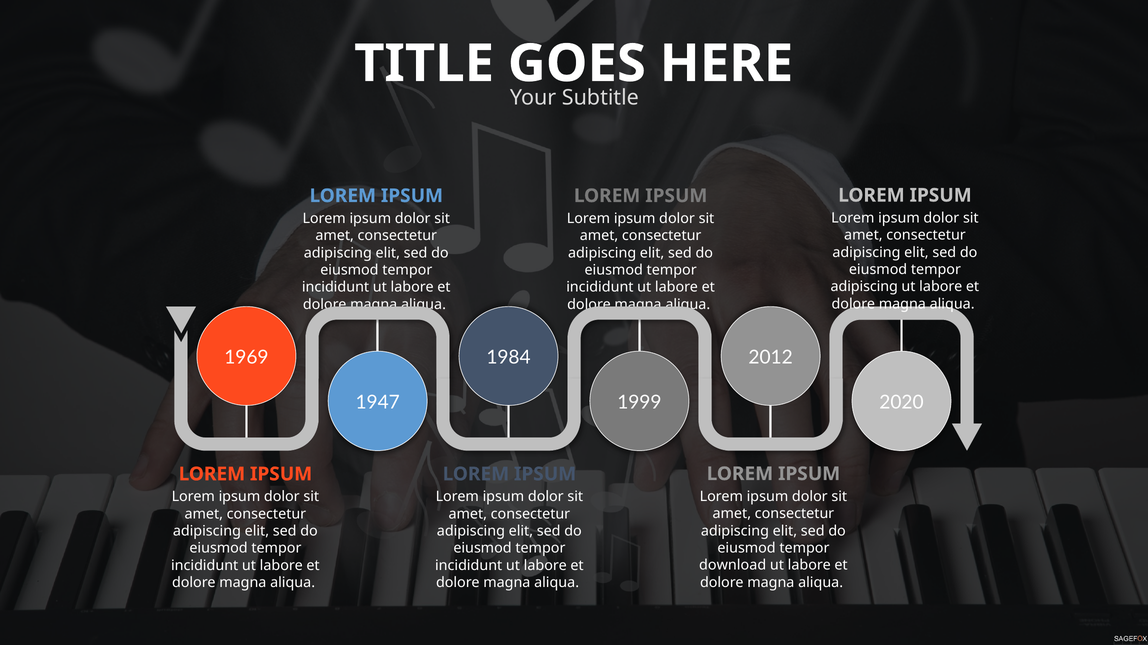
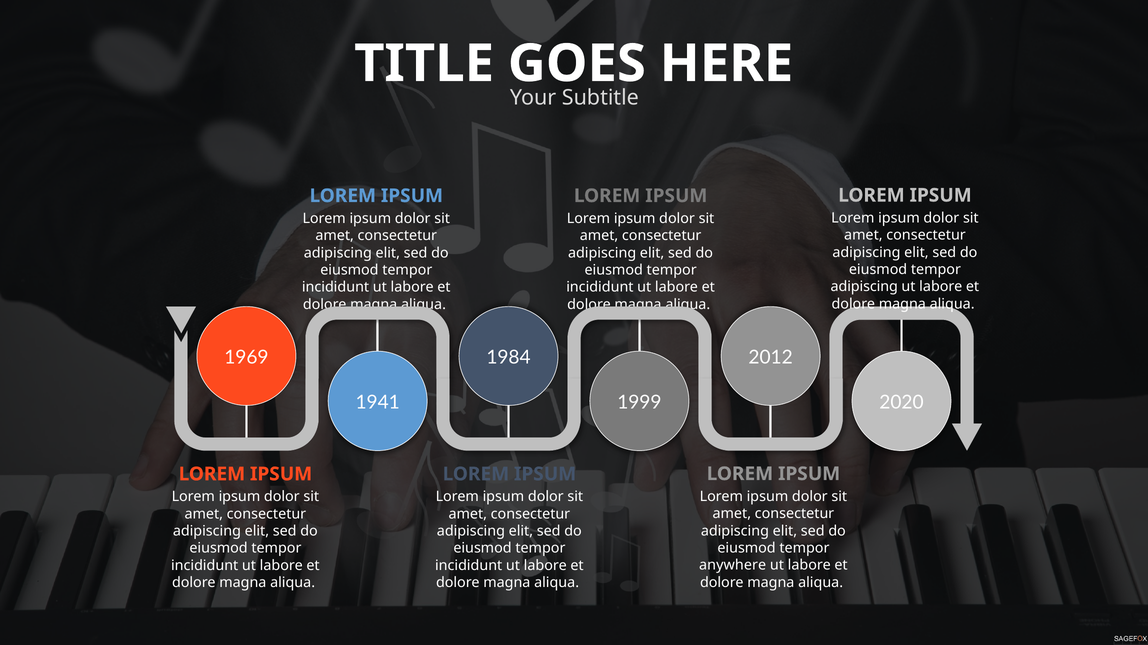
1947: 1947 -> 1941
download: download -> anywhere
